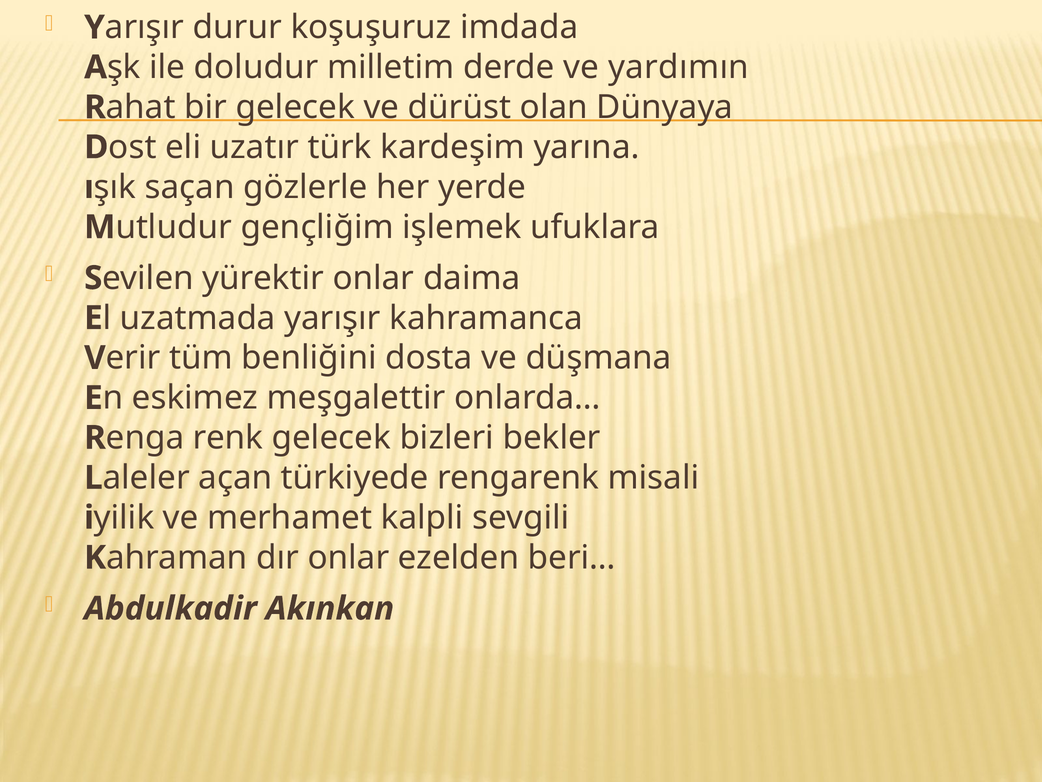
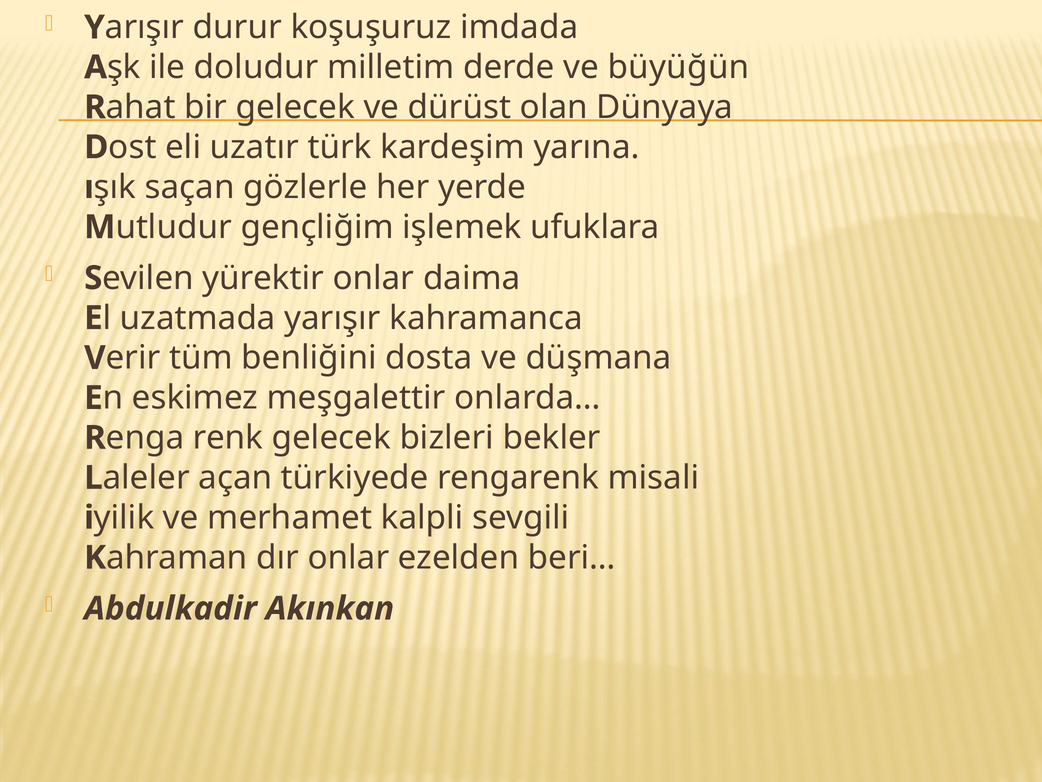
yardımın: yardımın -> büyüğün
